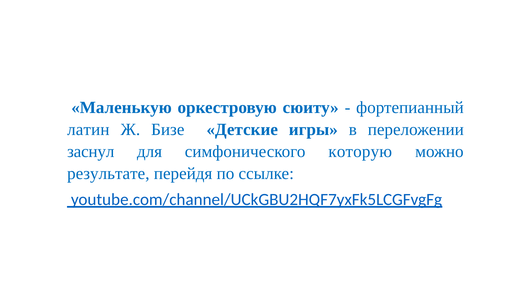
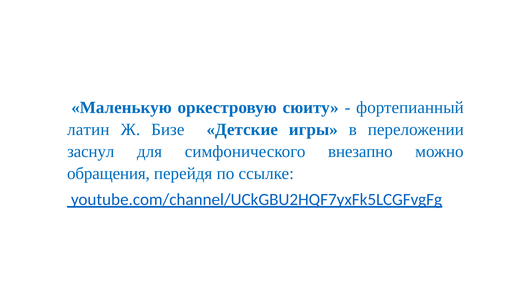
которую: которую -> внезапно
результате: результате -> обращения
